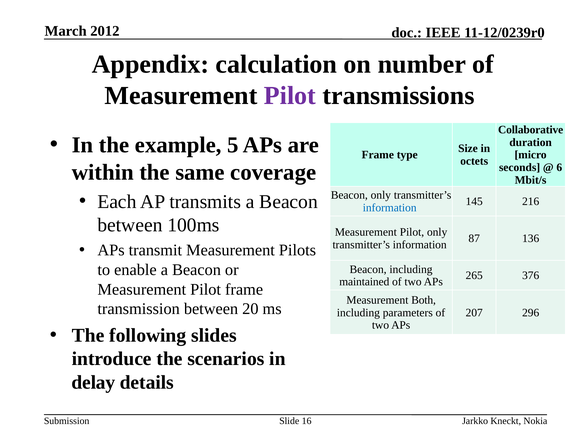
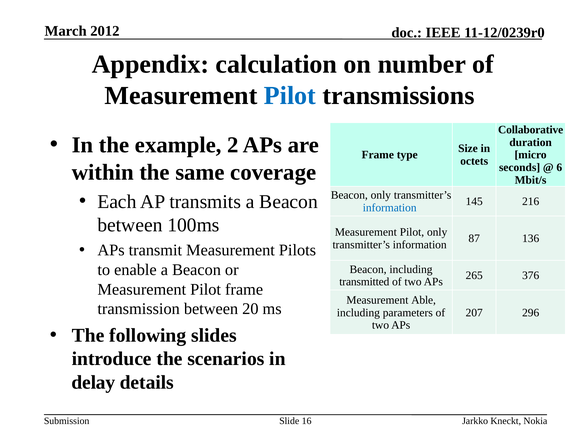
Pilot at (290, 96) colour: purple -> blue
5: 5 -> 2
maintained: maintained -> transmitted
Both: Both -> Able
